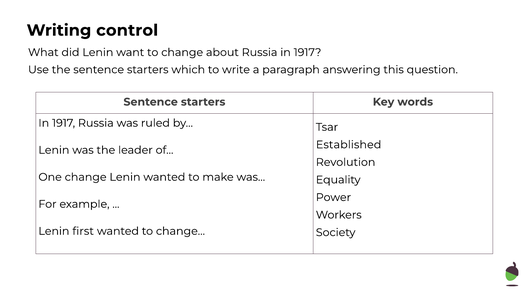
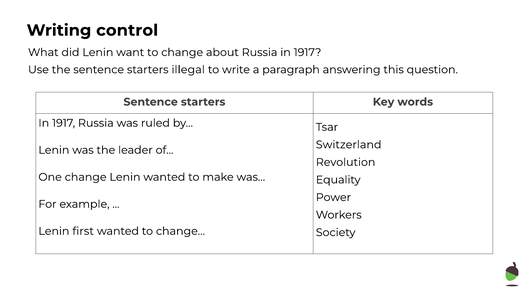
which: which -> illegal
Established: Established -> Switzerland
